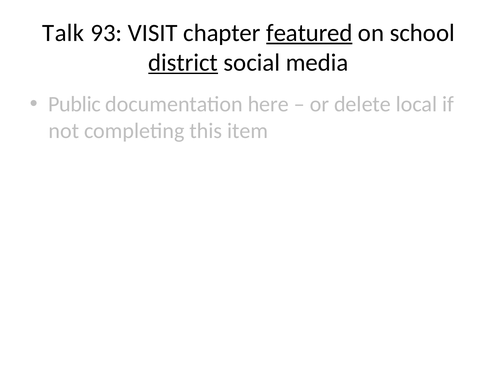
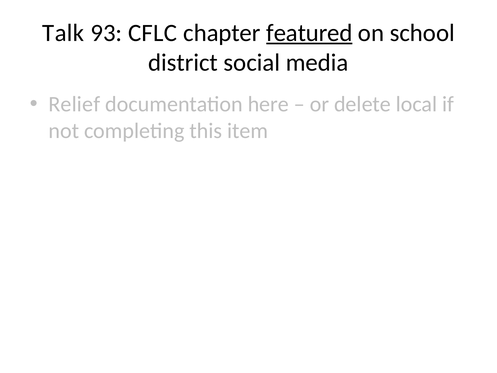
VISIT: VISIT -> CFLC
district underline: present -> none
Public: Public -> Relief
